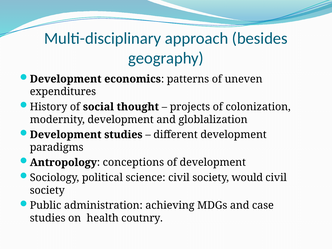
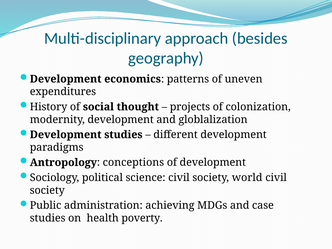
would: would -> world
coutnry: coutnry -> poverty
